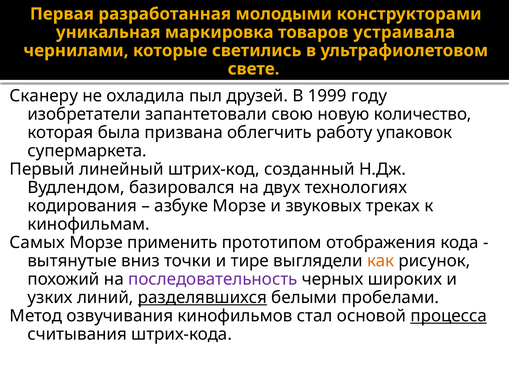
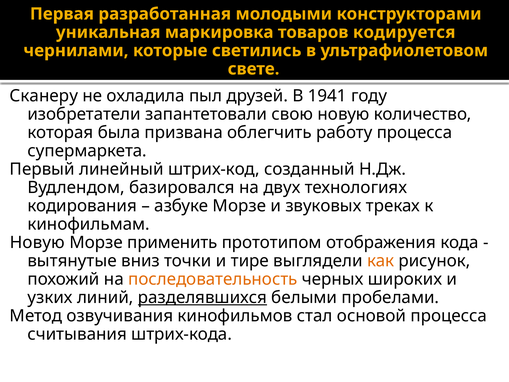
устраивала: устраивала -> кодируется
1999: 1999 -> 1941
работу упаковок: упаковок -> процесса
Самых at (37, 243): Самых -> Новую
последовательность colour: purple -> orange
процесса at (449, 316) underline: present -> none
